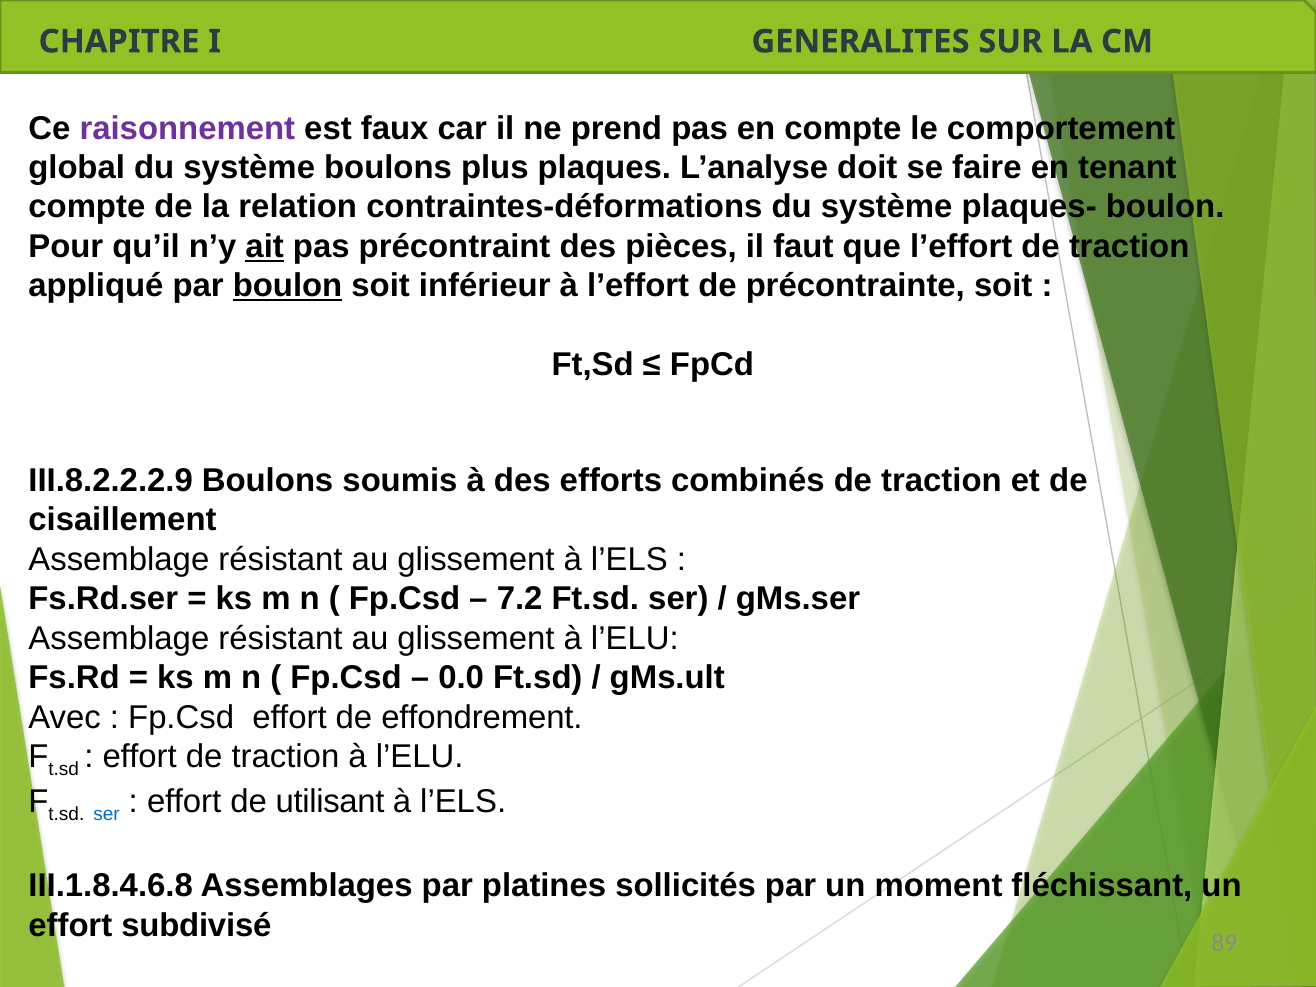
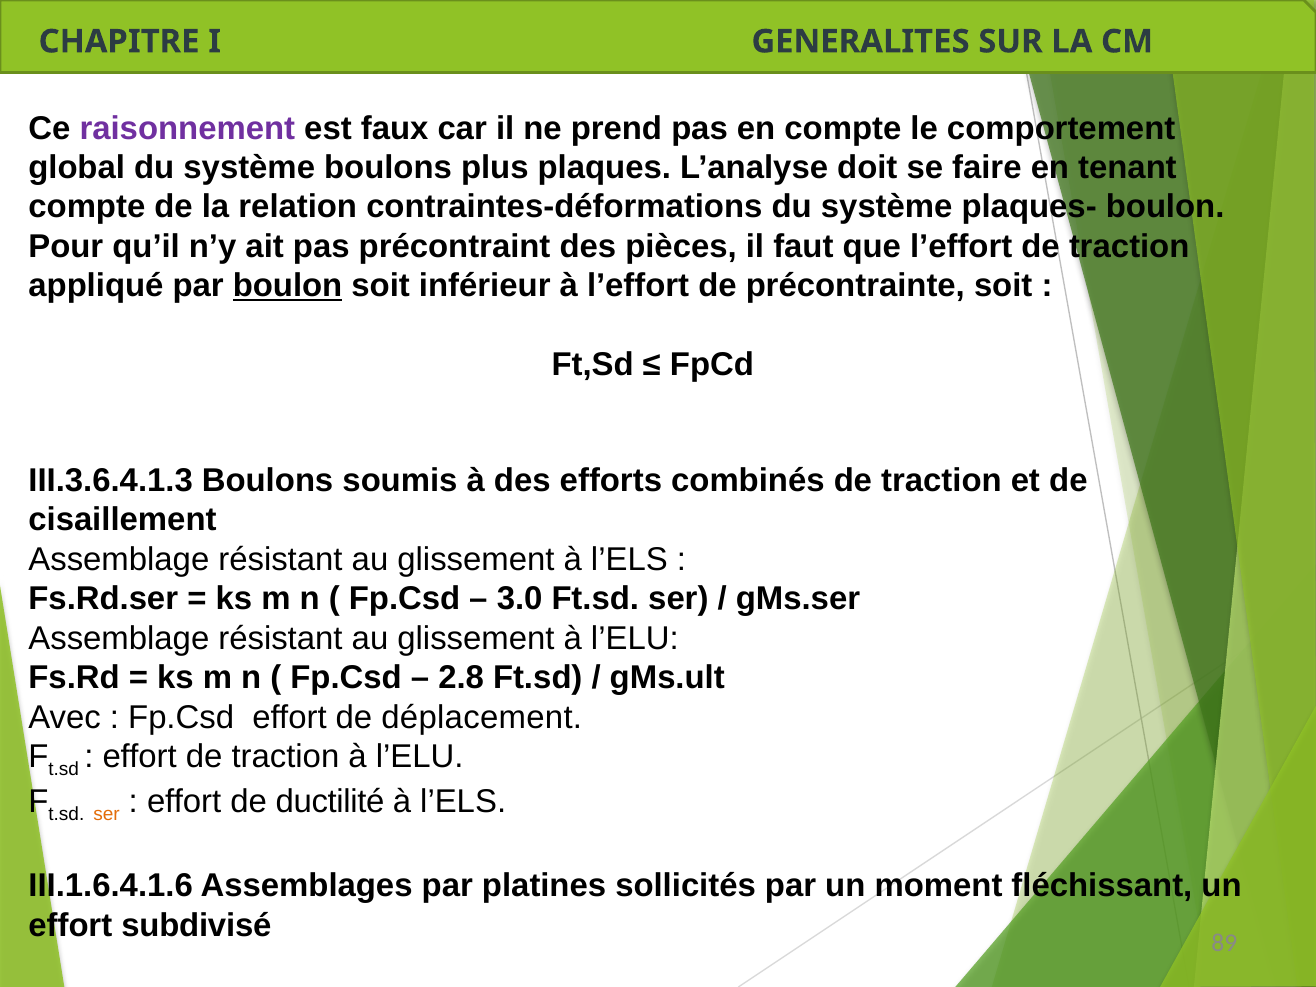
ait underline: present -> none
III.8.2.2.2.9: III.8.2.2.2.9 -> III.3.6.4.1.3
7.2: 7.2 -> 3.0
0.0: 0.0 -> 2.8
effondrement: effondrement -> déplacement
ser at (107, 815) colour: blue -> orange
utilisant: utilisant -> ductilité
III.1.8.4.6.8: III.1.8.4.6.8 -> III.1.6.4.1.6
